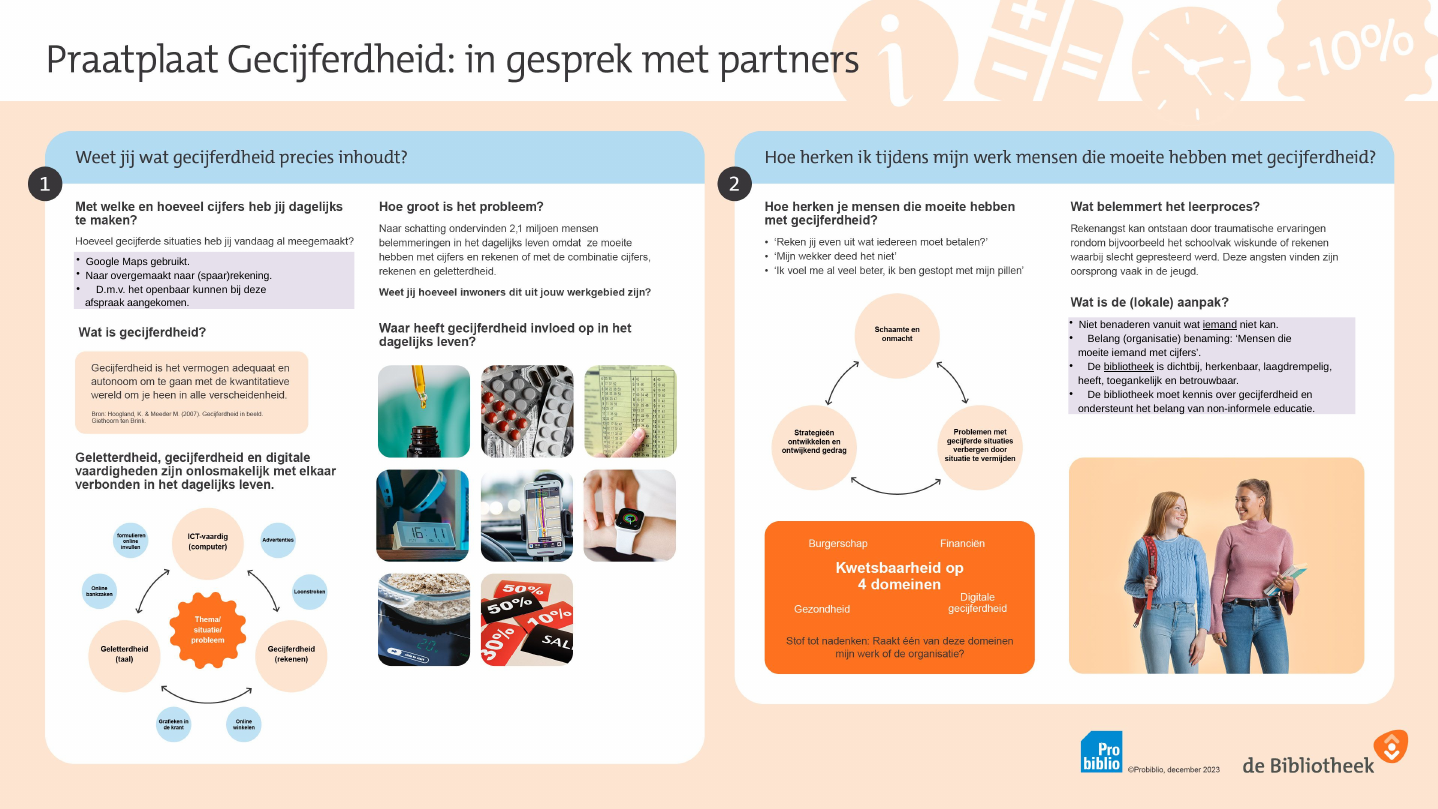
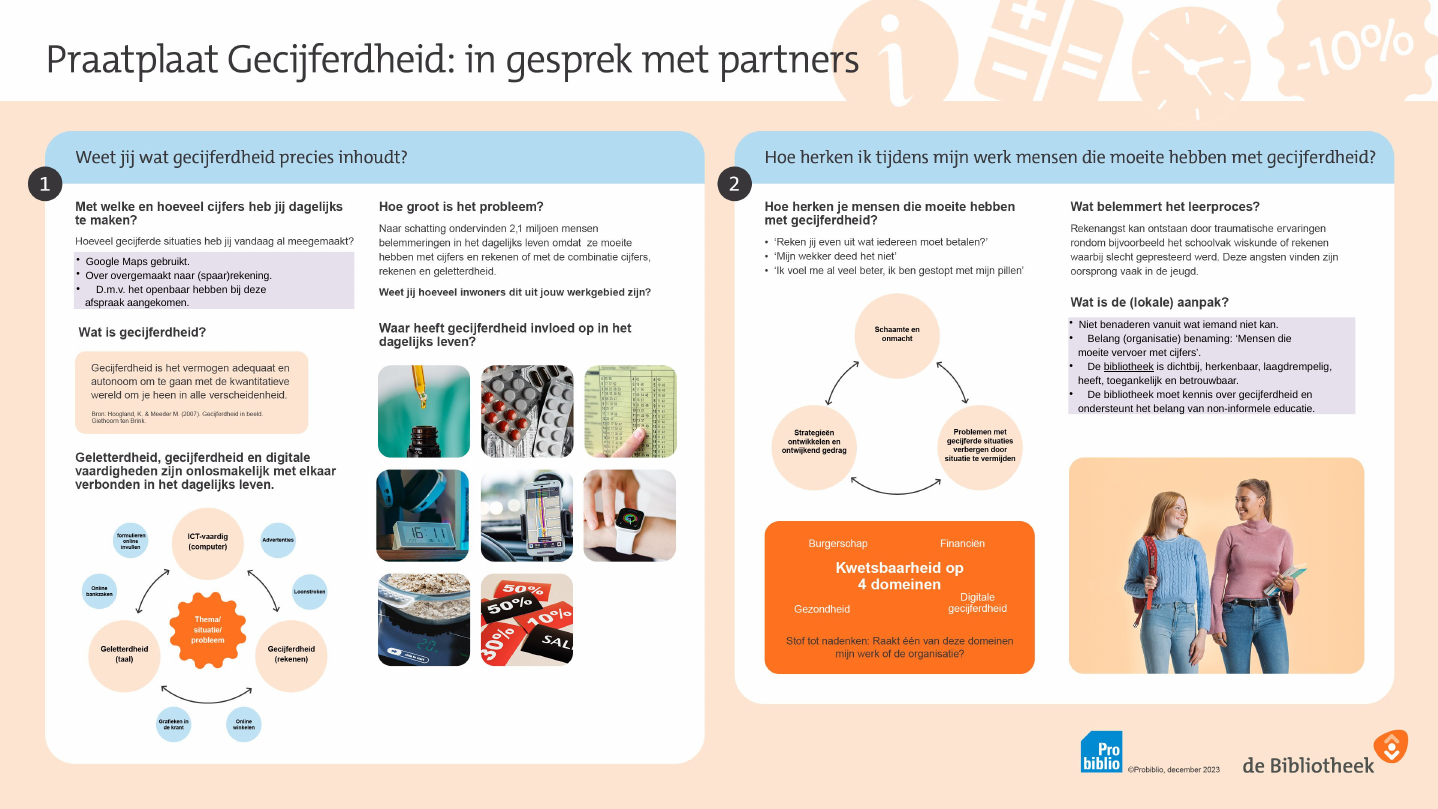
Naar at (97, 276): Naar -> Over
kunnen: kunnen -> hebben
iemand at (1220, 325) underline: present -> none
moeite iemand: iemand -> vervoer
